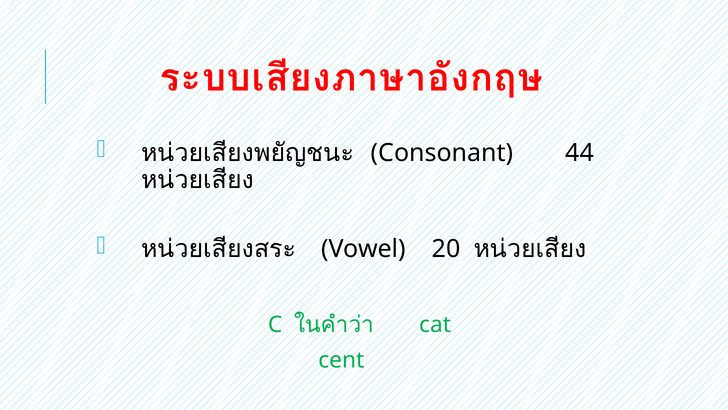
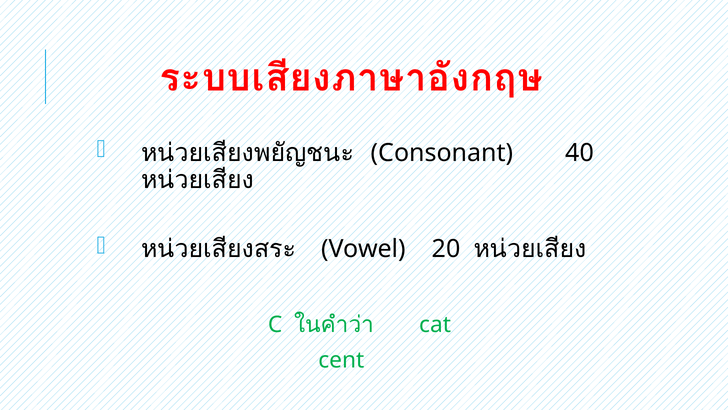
44: 44 -> 40
